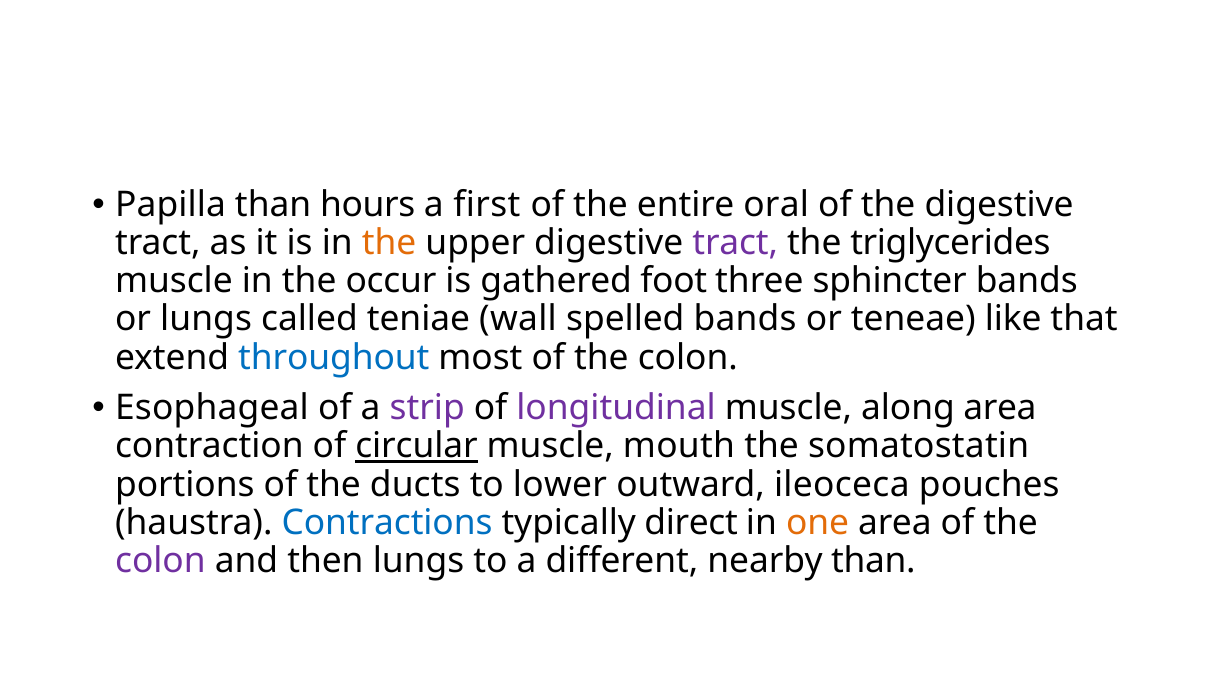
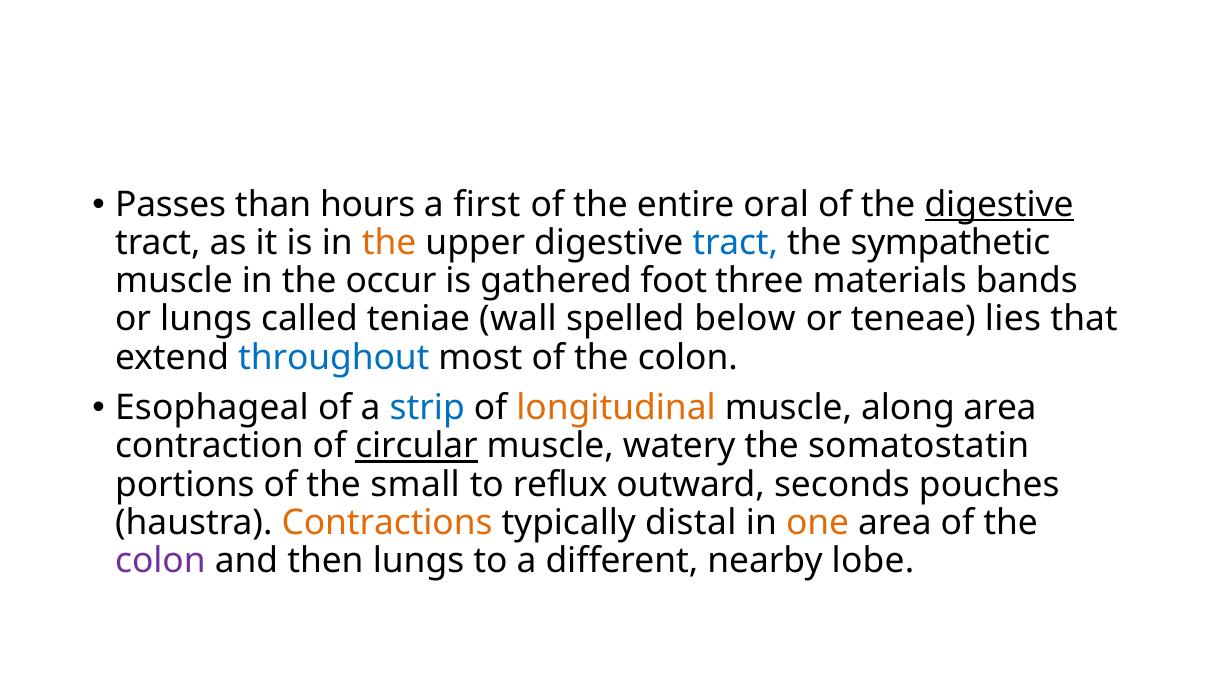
Papilla: Papilla -> Passes
digestive at (999, 205) underline: none -> present
tract at (735, 243) colour: purple -> blue
triglycerides: triglycerides -> sympathetic
sphincter: sphincter -> materials
spelled bands: bands -> below
like: like -> lies
strip colour: purple -> blue
longitudinal colour: purple -> orange
mouth: mouth -> watery
ducts: ducts -> small
lower: lower -> reflux
ileoceca: ileoceca -> seconds
Contractions colour: blue -> orange
direct: direct -> distal
nearby than: than -> lobe
